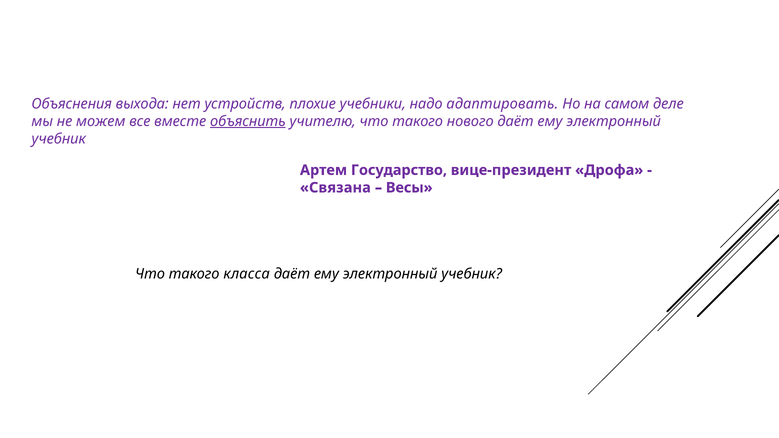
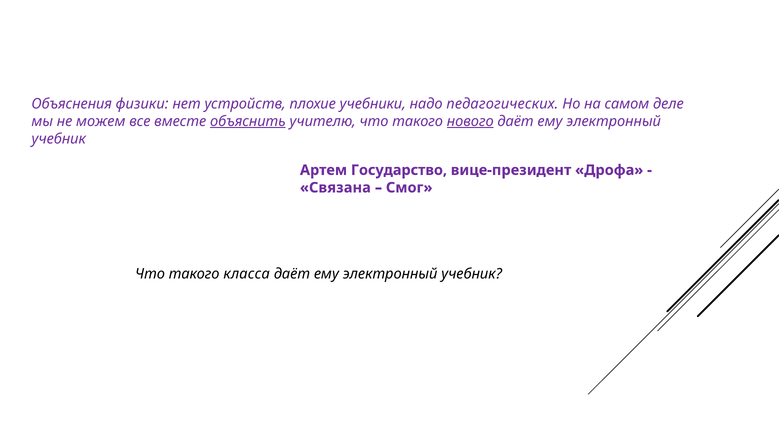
выхода: выхода -> физики
адаптировать: адаптировать -> педагогических
нового underline: none -> present
Весы: Весы -> Смог
